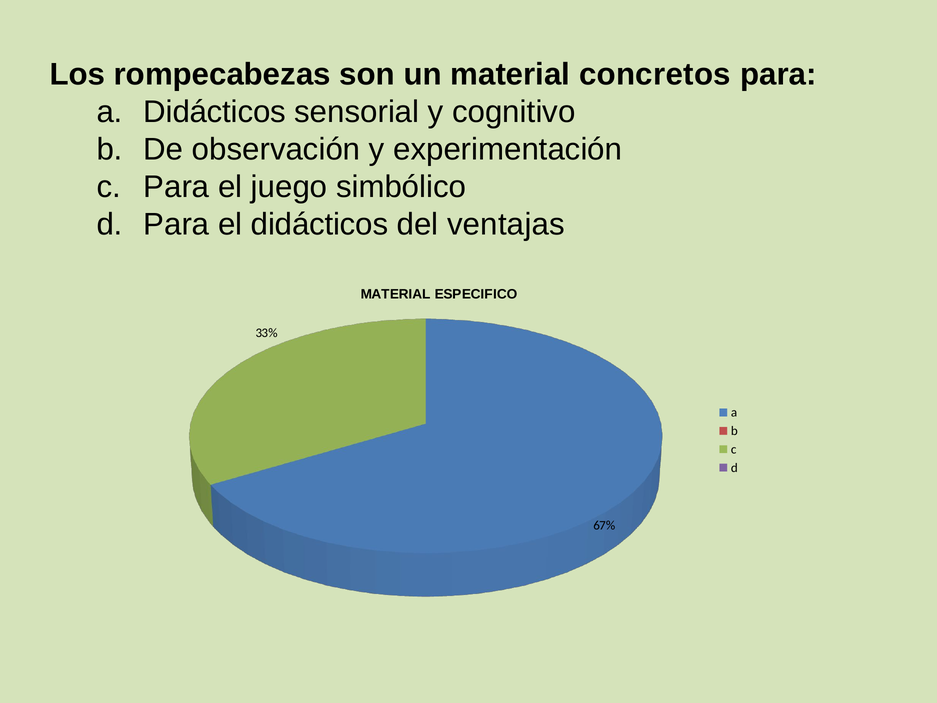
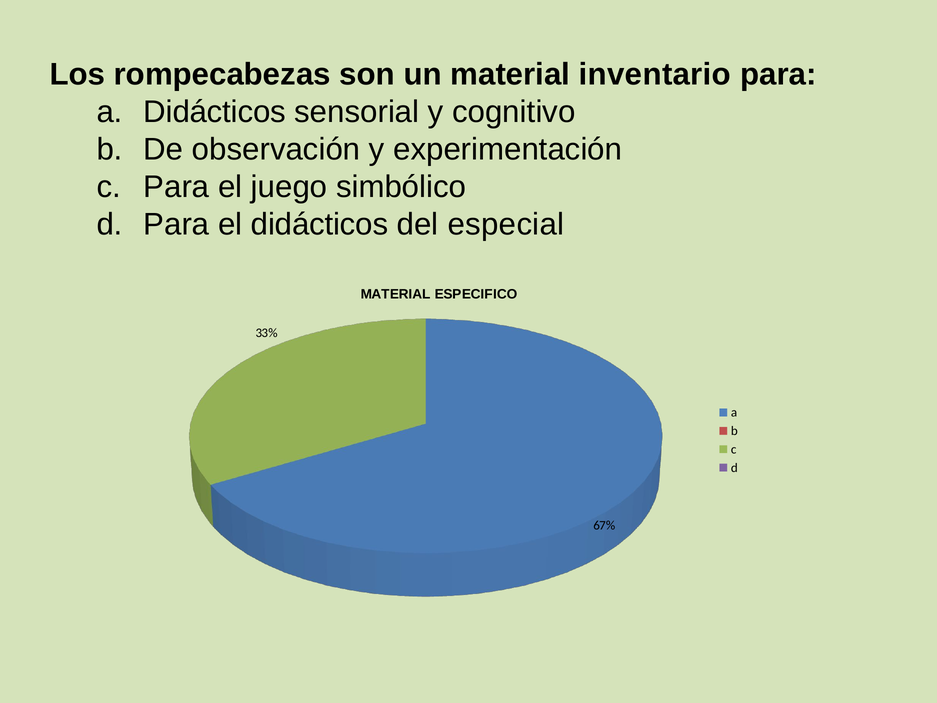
concretos: concretos -> inventario
ventajas: ventajas -> especial
